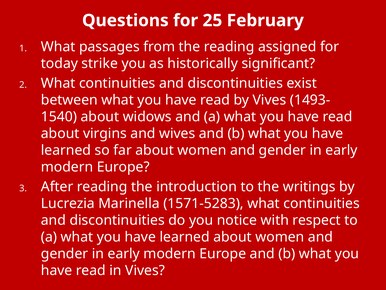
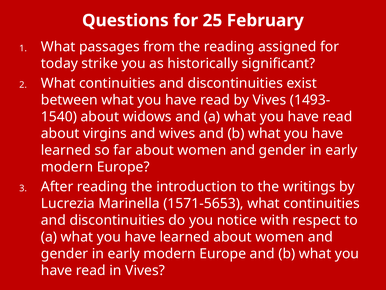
1571-5283: 1571-5283 -> 1571-5653
